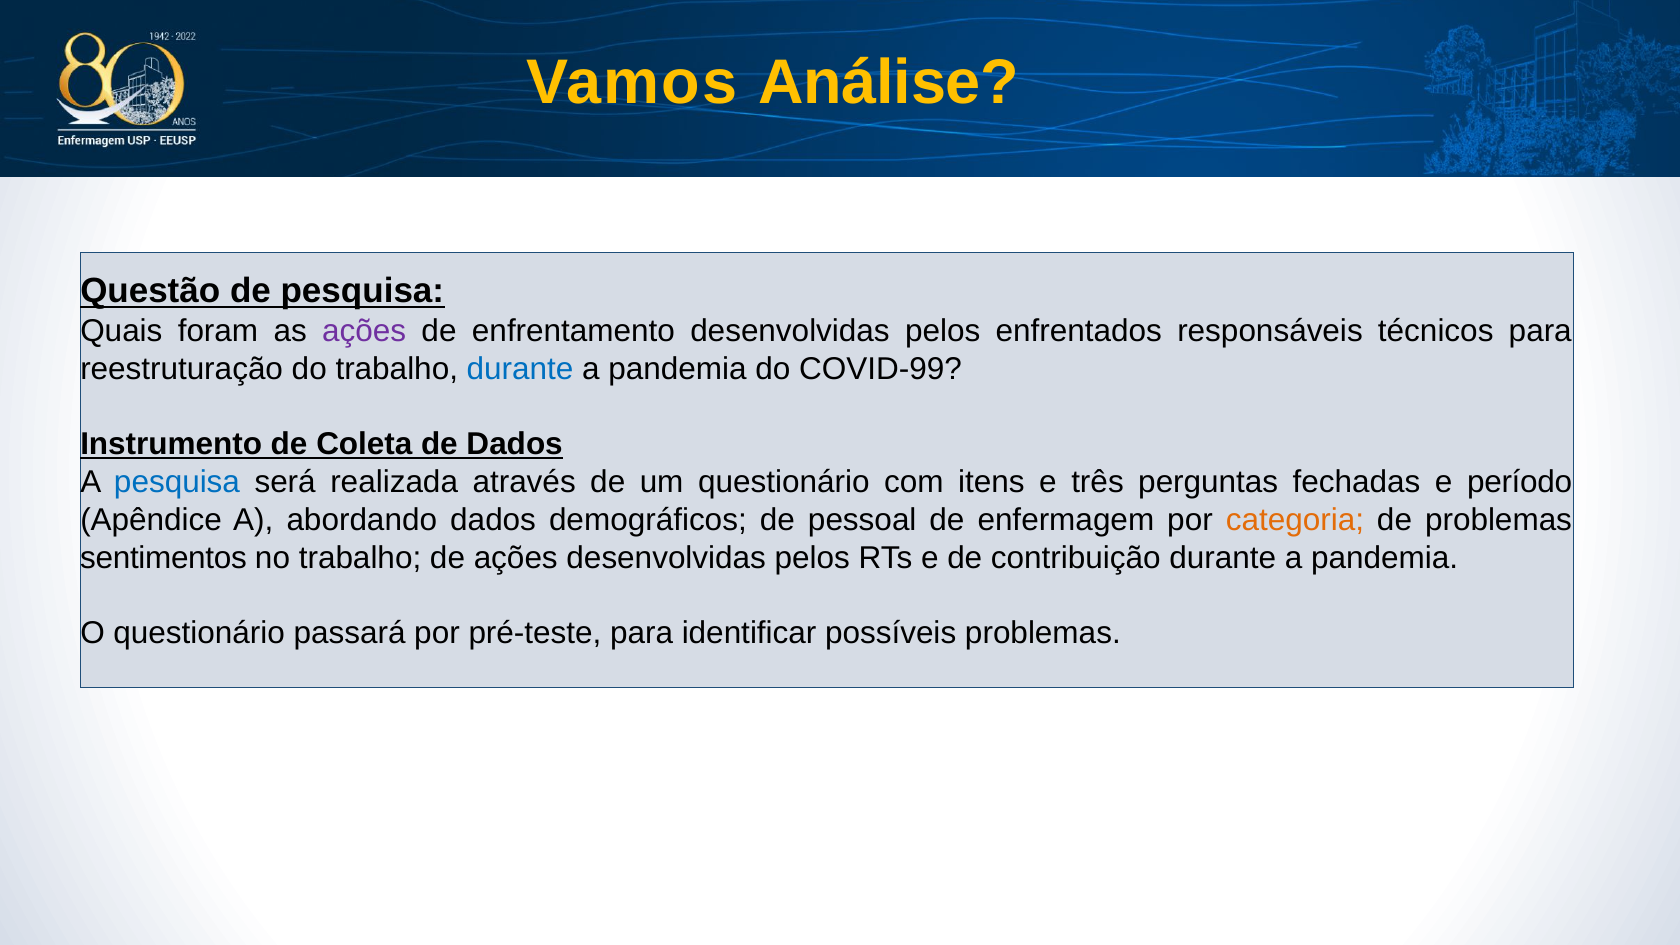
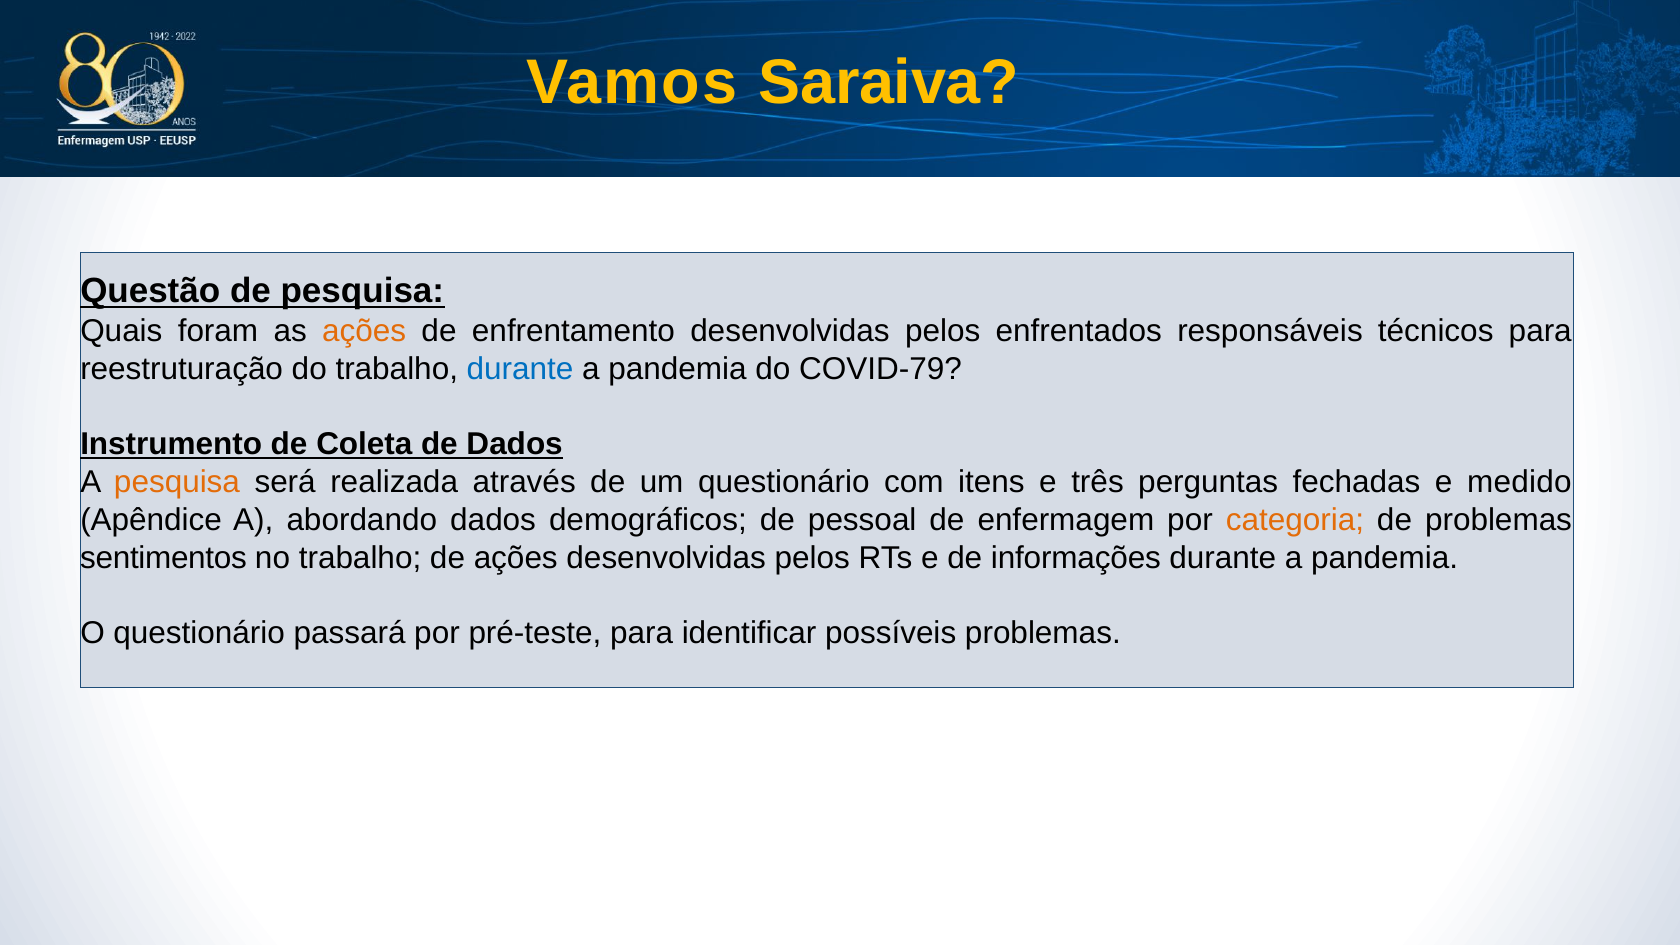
Análise: Análise -> Saraiva
ações at (364, 331) colour: purple -> orange
COVID-99: COVID-99 -> COVID-79
pesquisa at (177, 482) colour: blue -> orange
período: período -> medido
contribuição: contribuição -> informações
